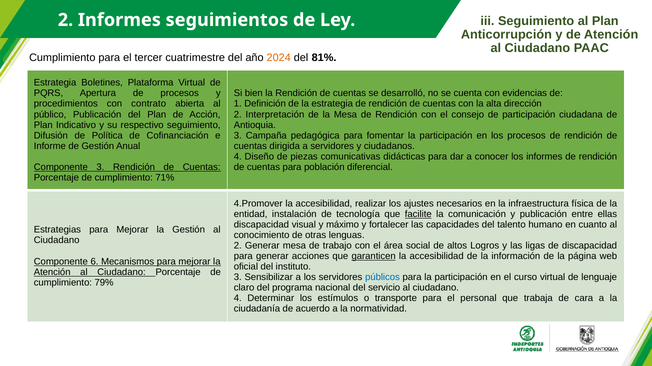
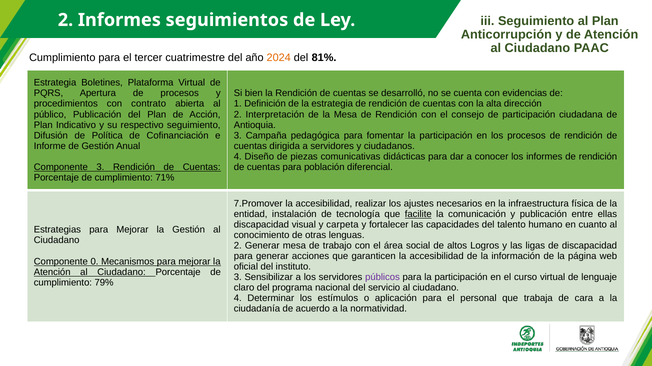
4.Promover: 4.Promover -> 7.Promover
máximo: máximo -> carpeta
garanticen underline: present -> none
6: 6 -> 0
públicos colour: blue -> purple
transporte: transporte -> aplicación
